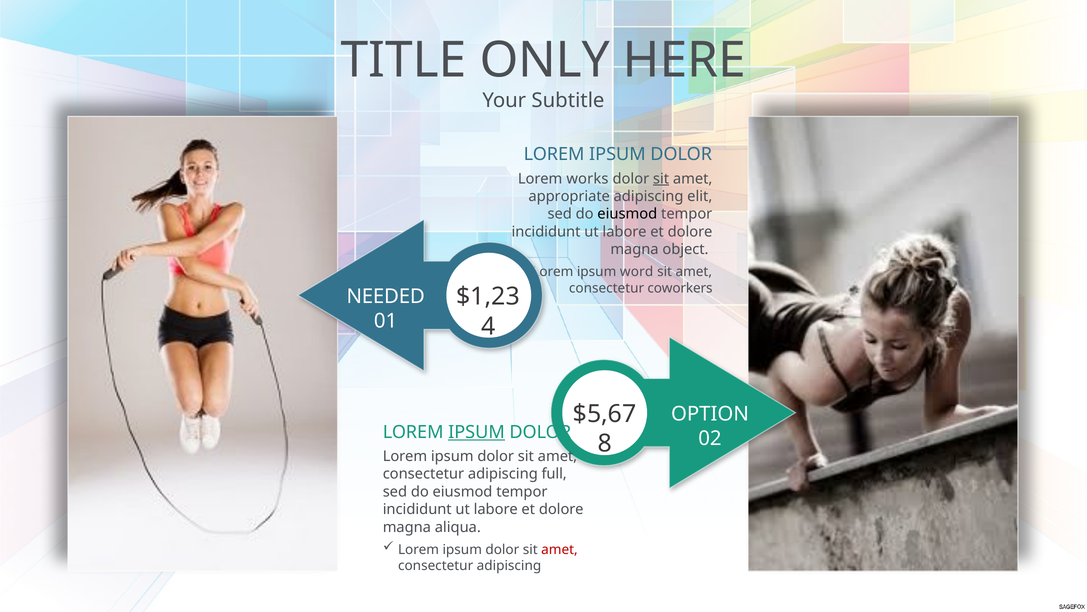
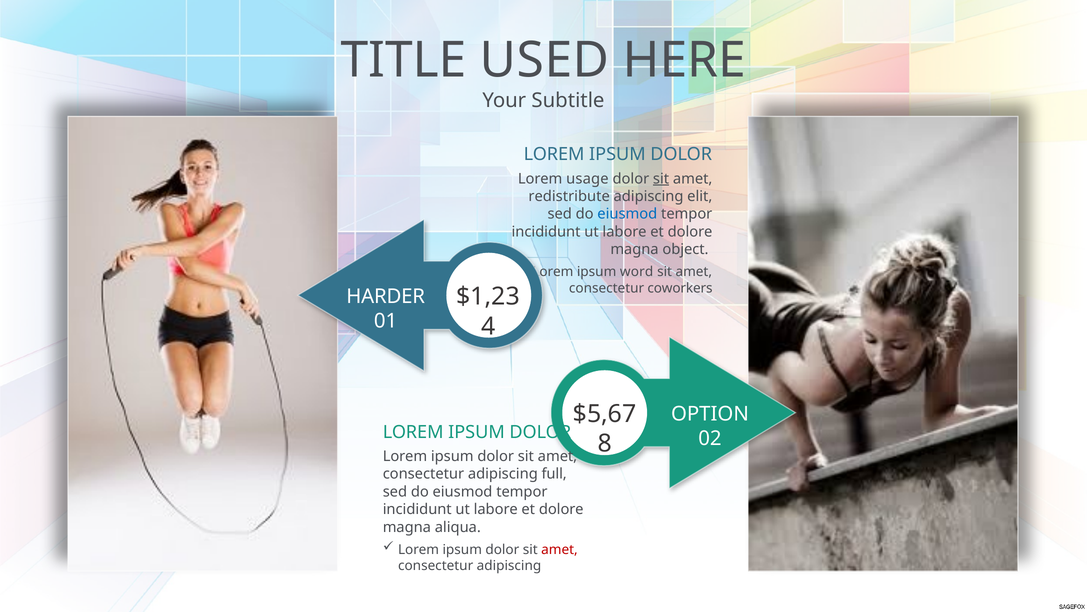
ONLY: ONLY -> USED
works: works -> usage
appropriate: appropriate -> redistribute
eiusmod at (627, 214) colour: black -> blue
NEEDED: NEEDED -> HARDER
IPSUM at (476, 432) underline: present -> none
